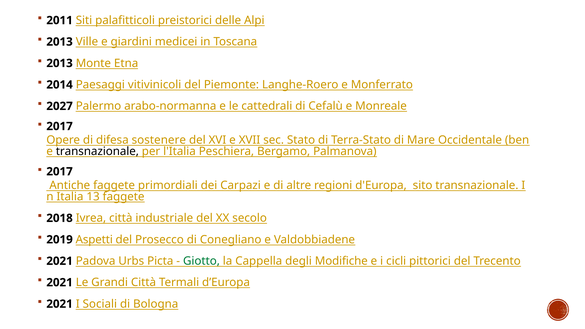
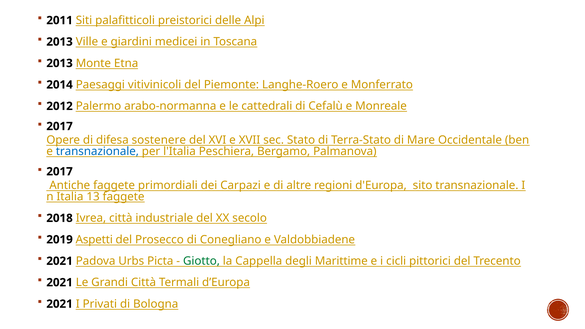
2027: 2027 -> 2012
transnazionale at (97, 151) colour: black -> blue
Modifiche: Modifiche -> Marittime
Sociali: Sociali -> Privati
